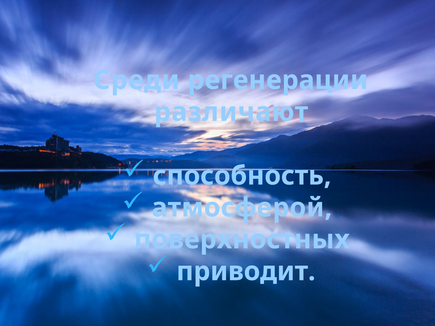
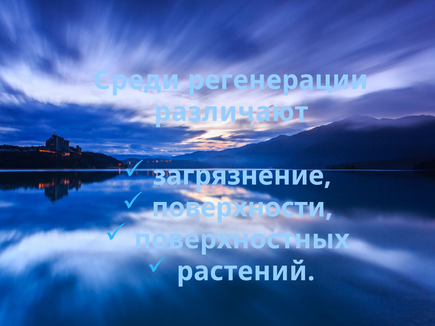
способность: способность -> загрязнение
атмосферой: атмосферой -> поверхности
приводит: приводит -> растений
